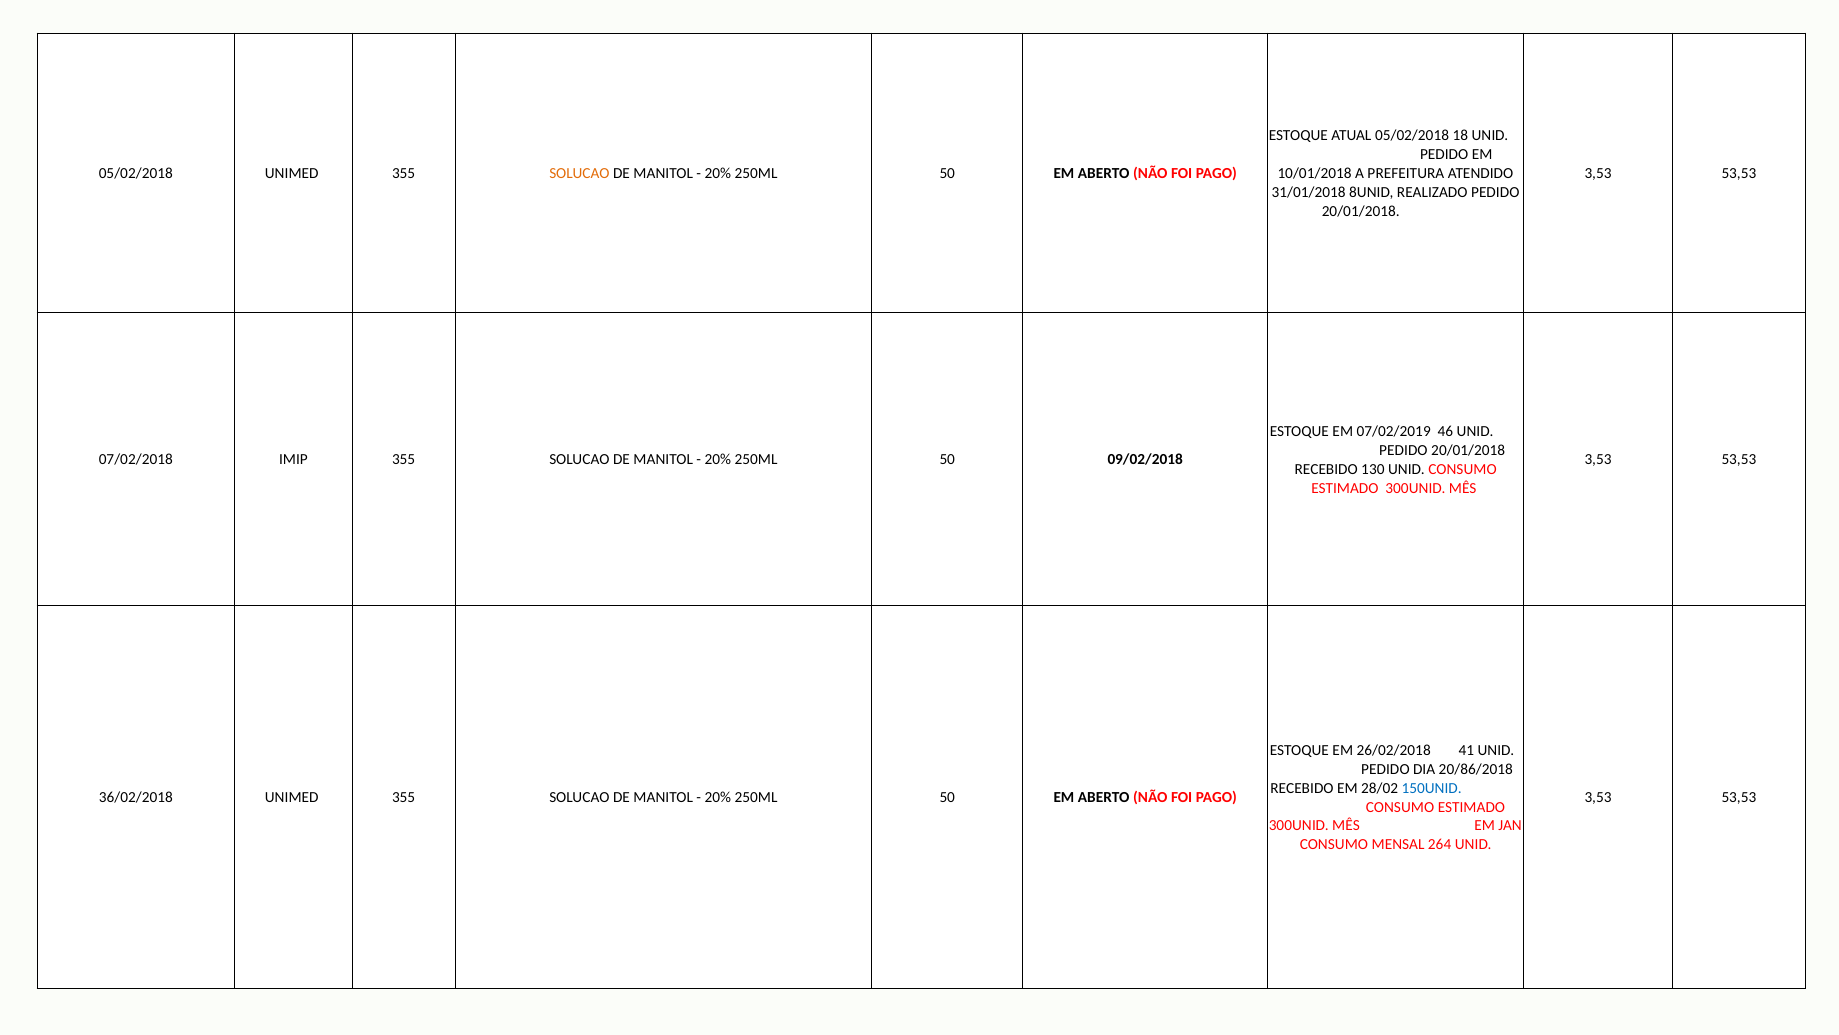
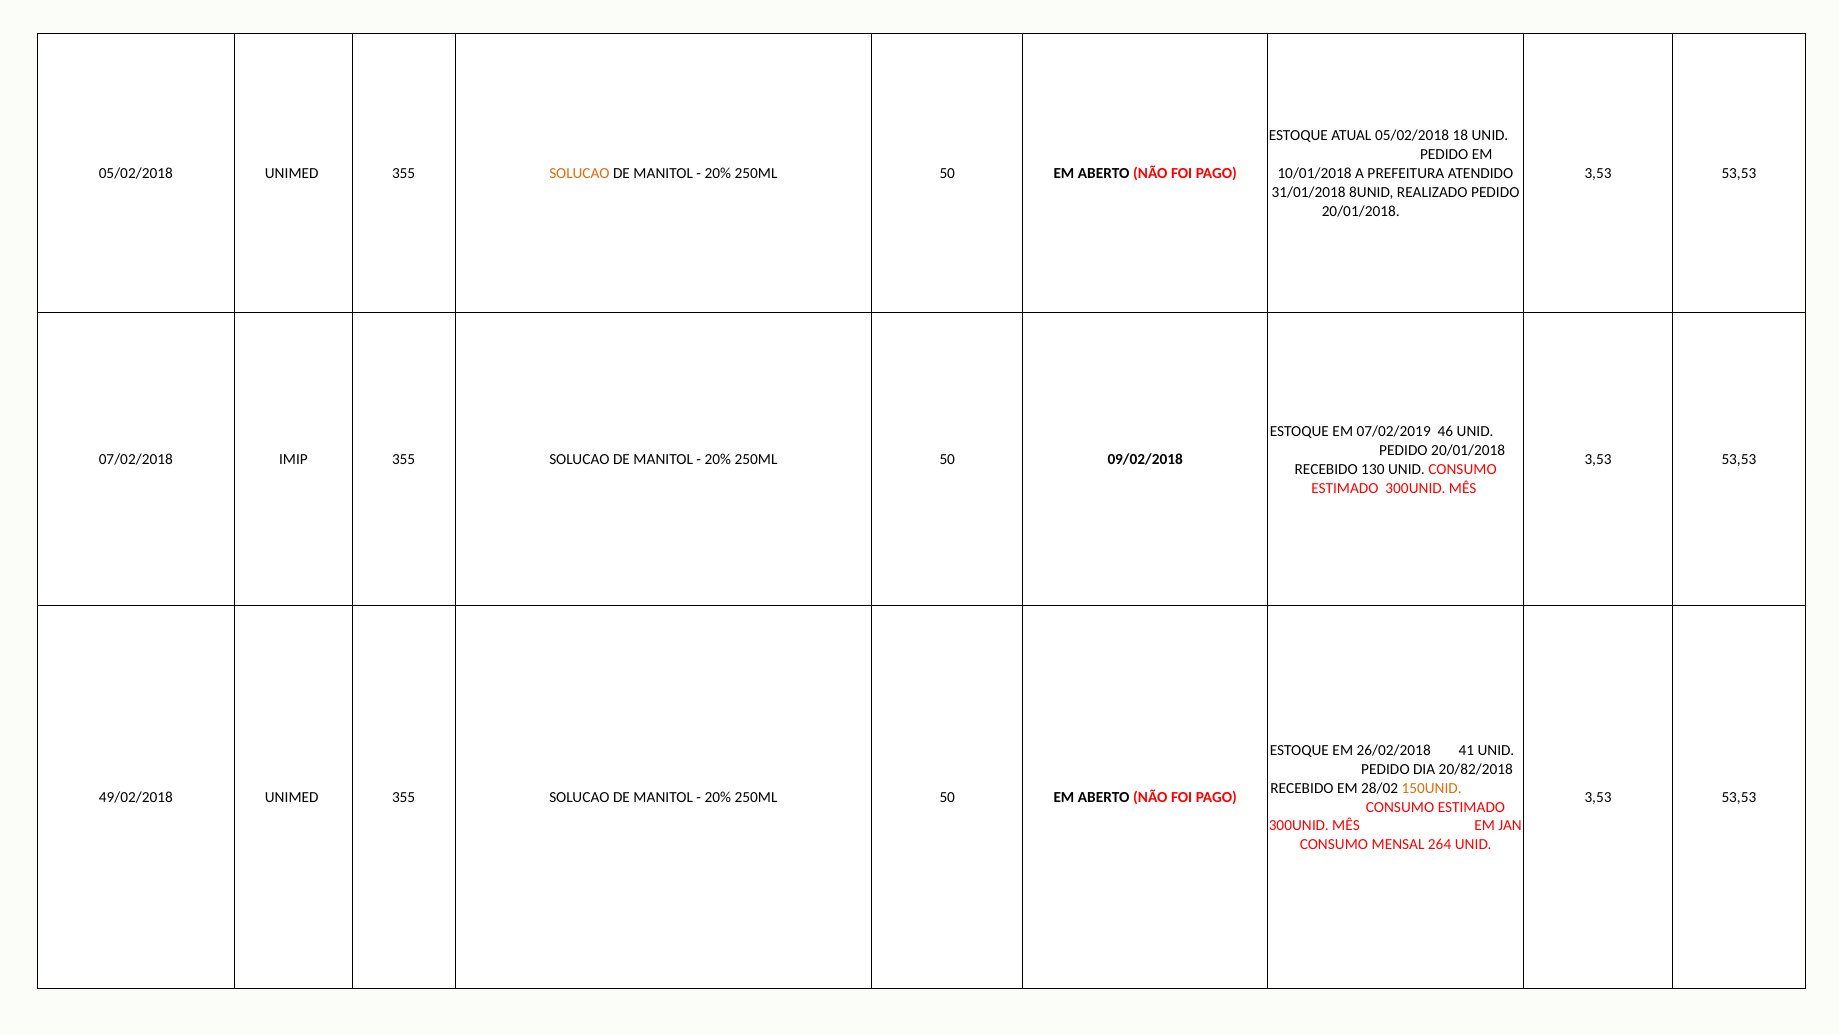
20/86/2018: 20/86/2018 -> 20/82/2018
150UNID colour: blue -> orange
36/02/2018: 36/02/2018 -> 49/02/2018
